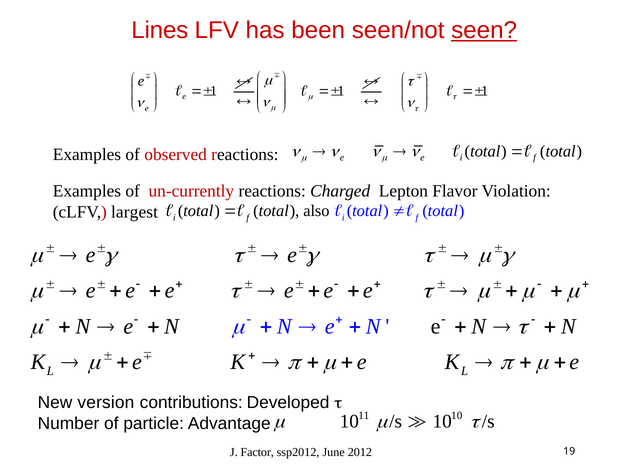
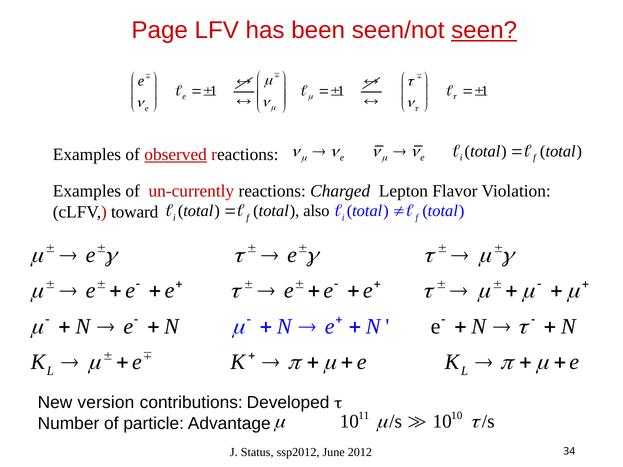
Lines: Lines -> Page
observed underline: none -> present
largest: largest -> toward
Factor: Factor -> Status
19: 19 -> 34
